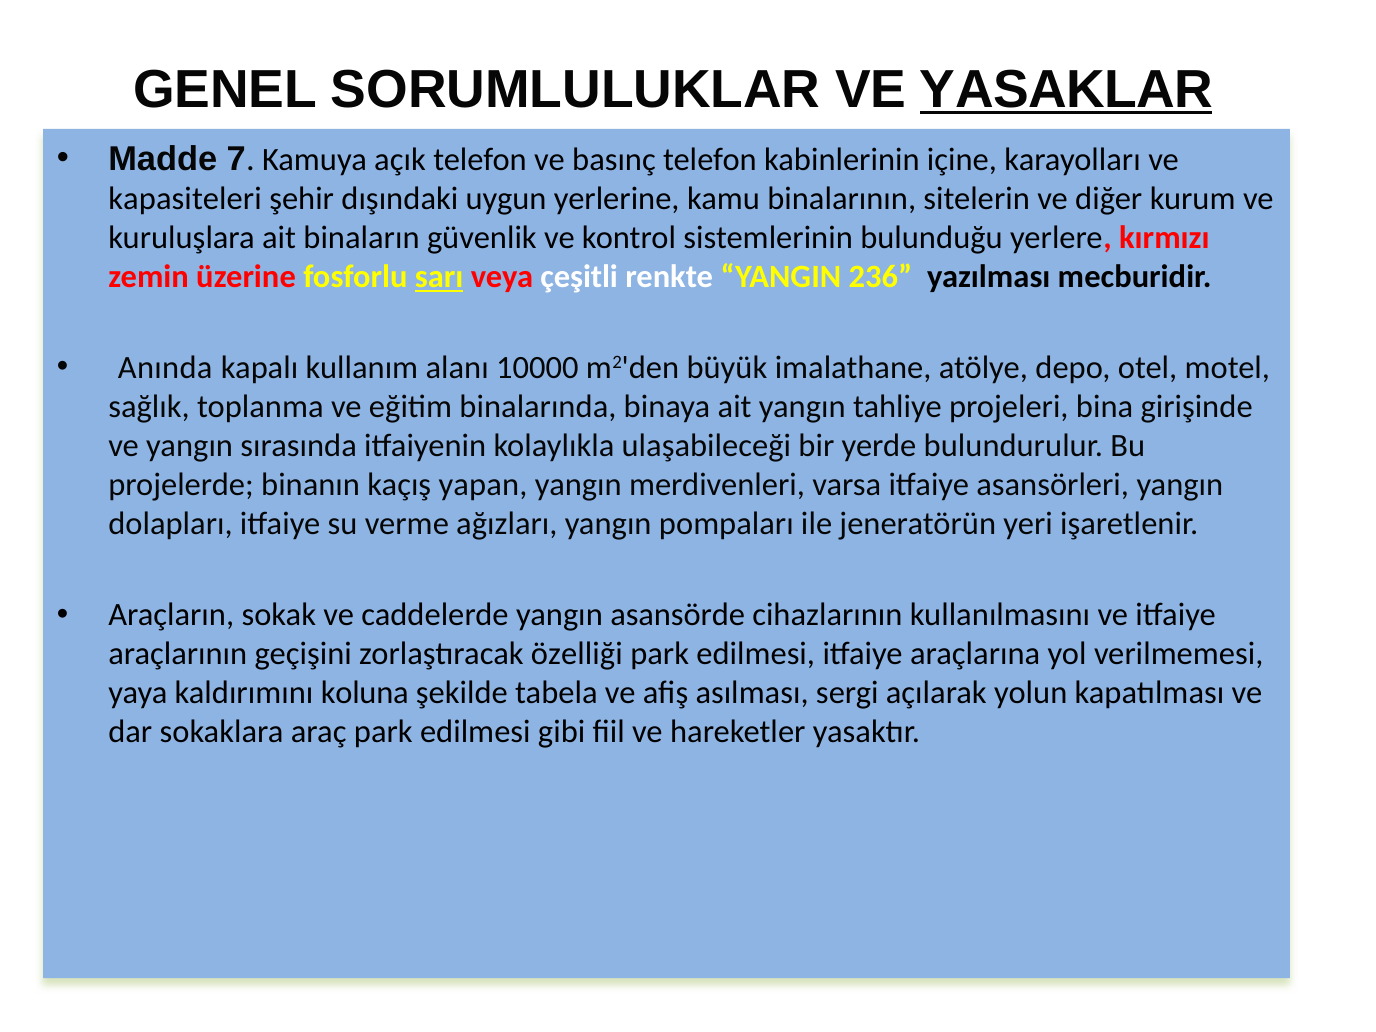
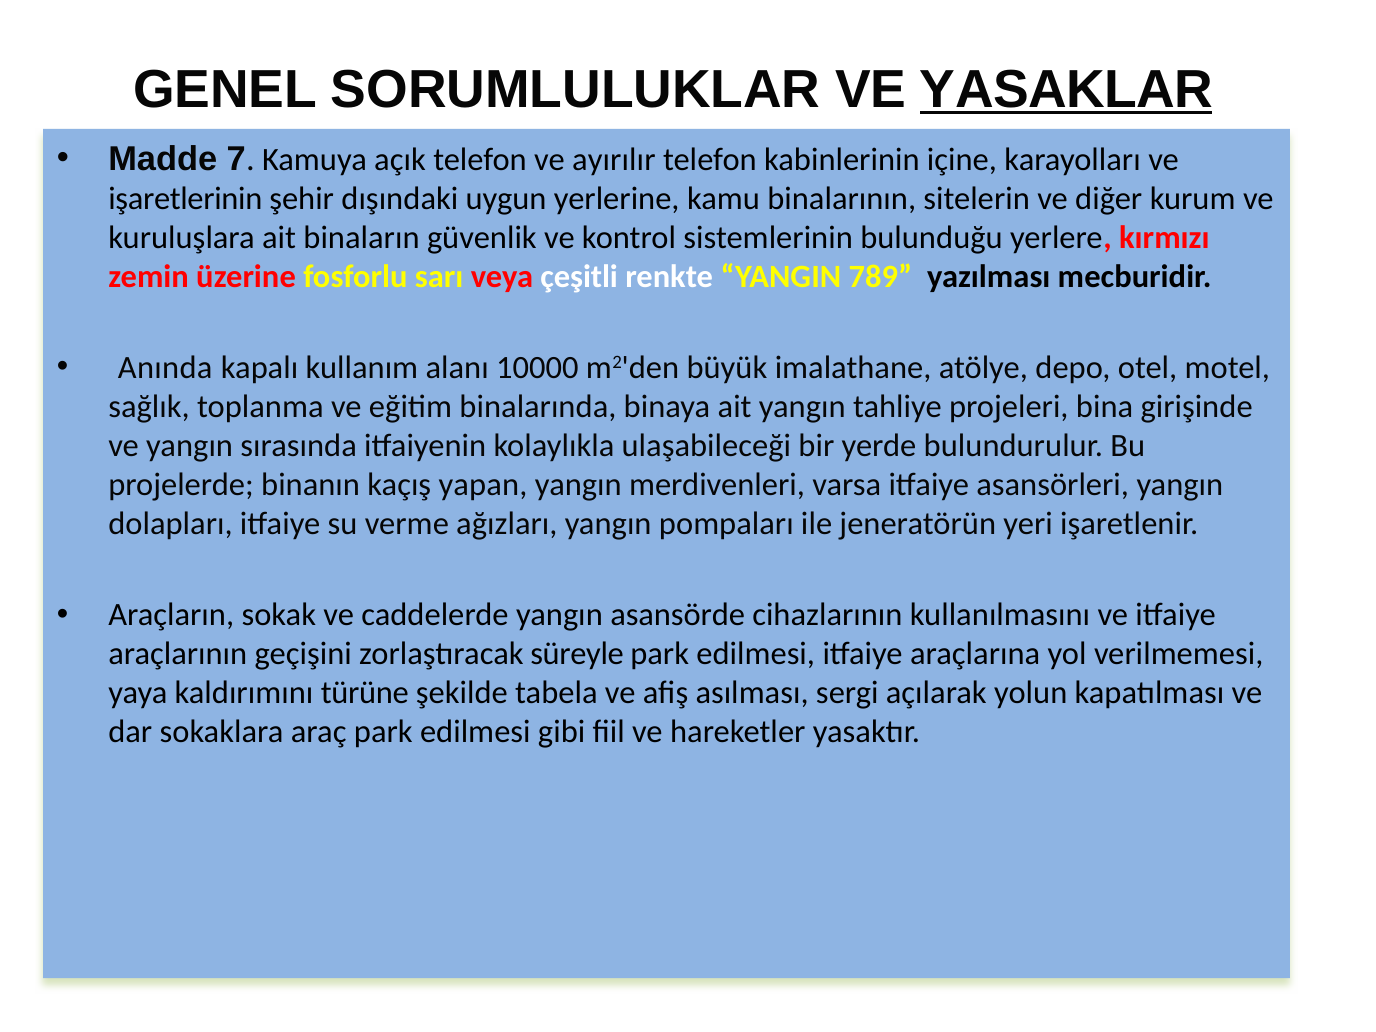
basınç: basınç -> ayırılır
kapasiteleri: kapasiteleri -> işaretlerinin
sarı underline: present -> none
236: 236 -> 789
özelliği: özelliği -> süreyle
koluna: koluna -> türüne
